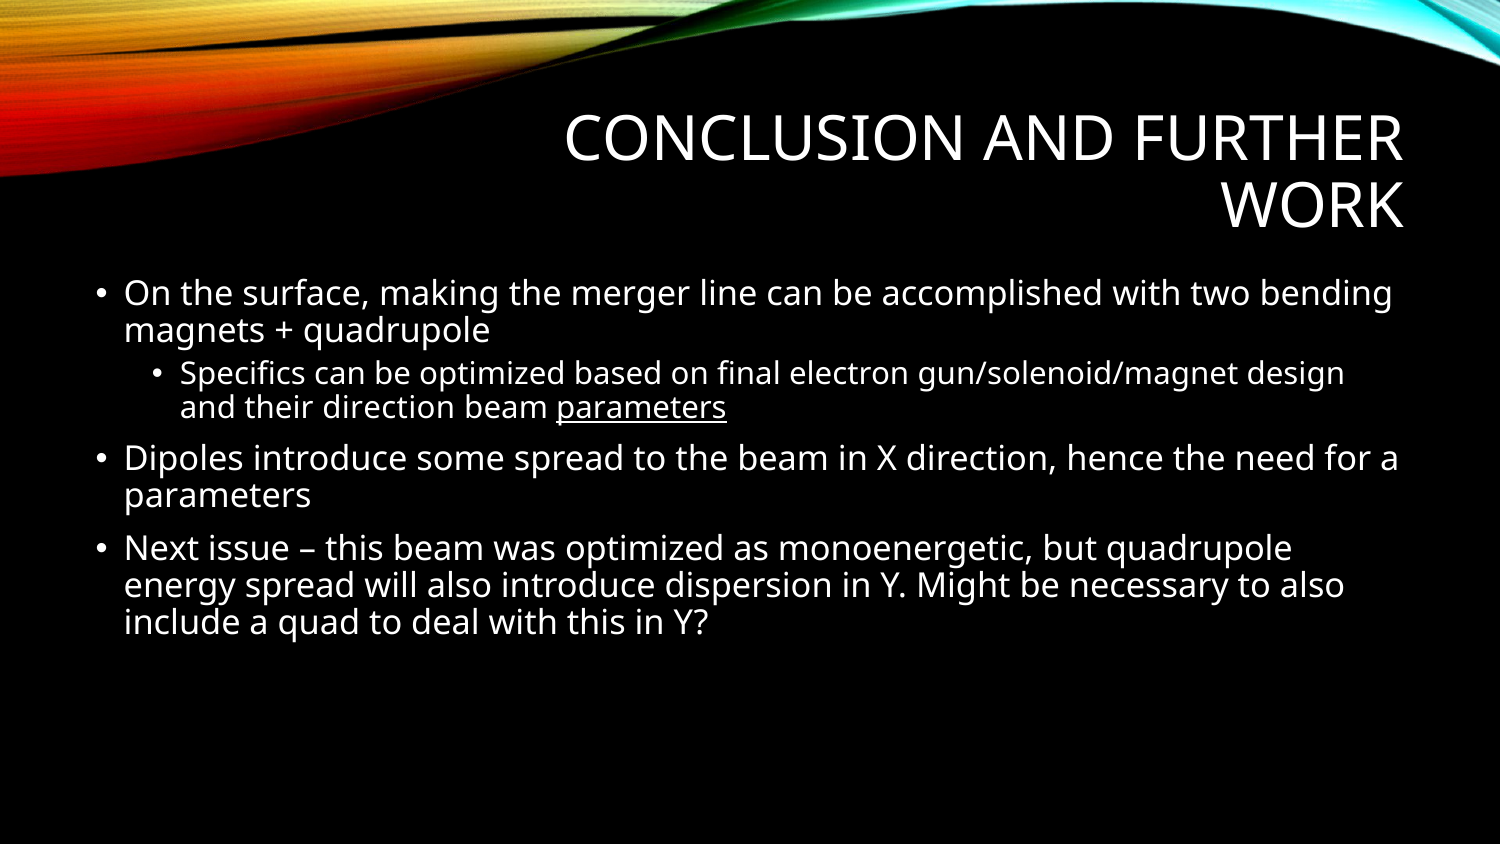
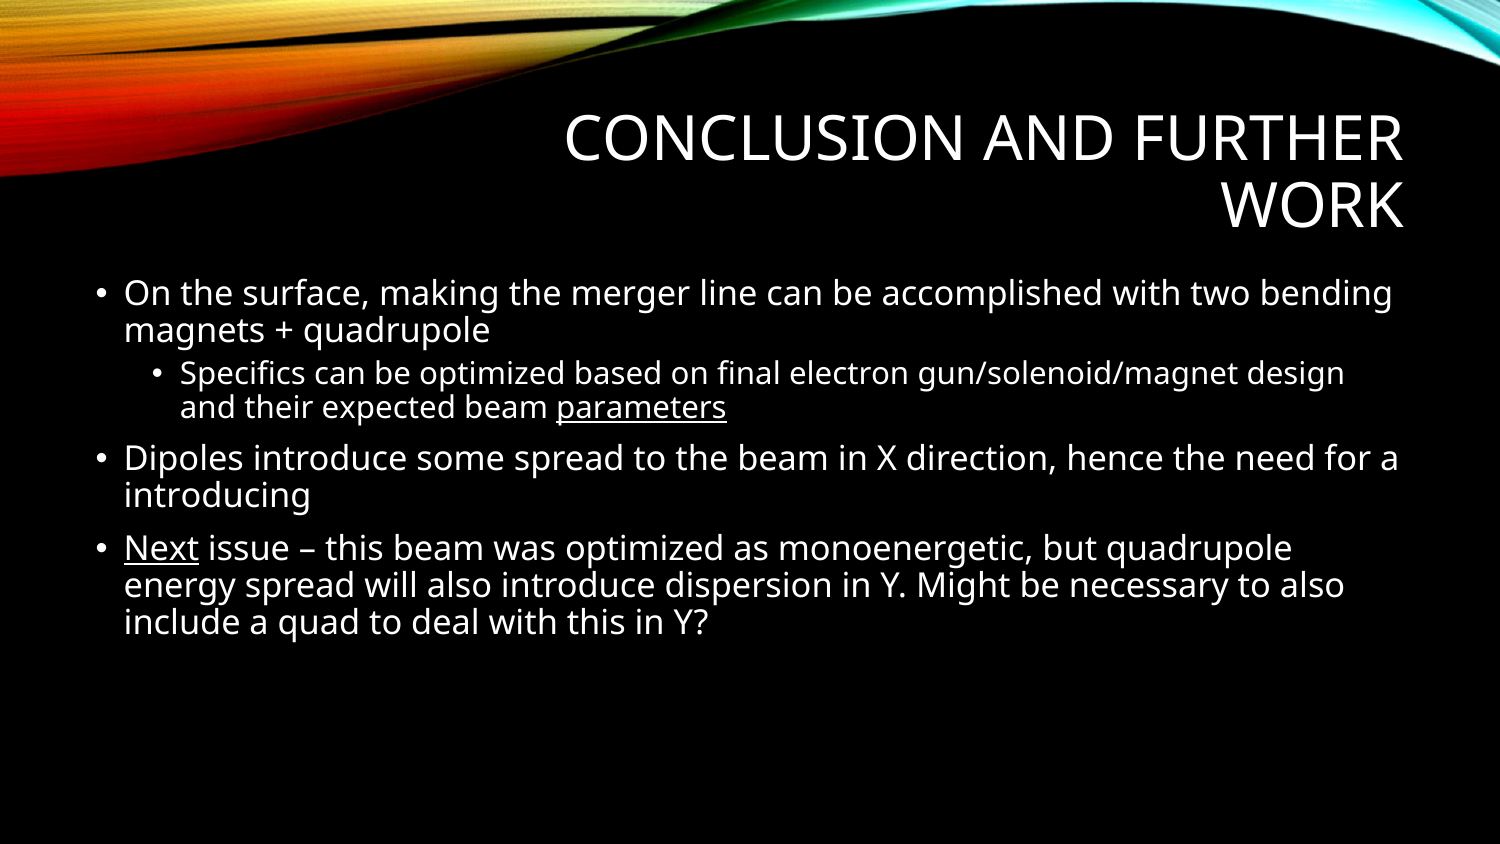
their direction: direction -> expected
parameters at (218, 496): parameters -> introducing
Next underline: none -> present
